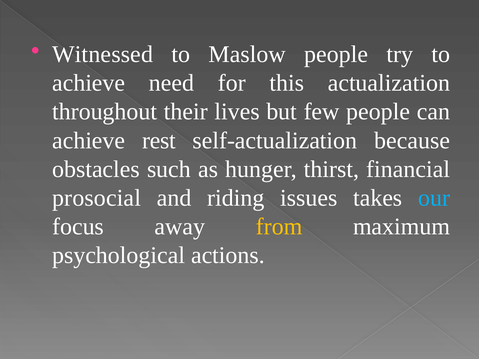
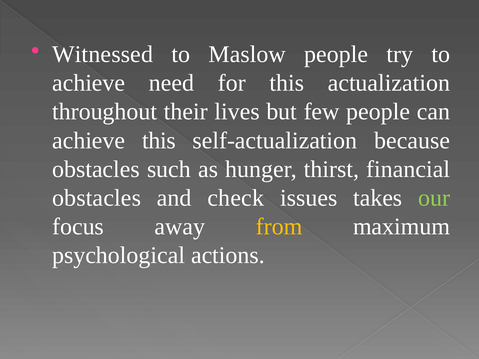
achieve rest: rest -> this
prosocial at (97, 198): prosocial -> obstacles
riding: riding -> check
our colour: light blue -> light green
